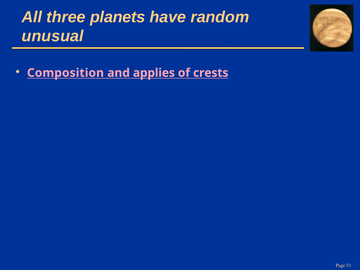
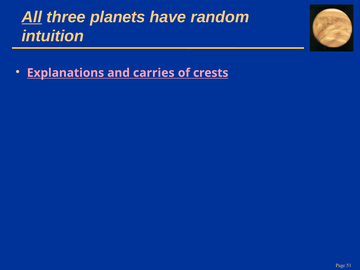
All underline: none -> present
unusual: unusual -> intuition
Composition: Composition -> Explanations
applies: applies -> carries
